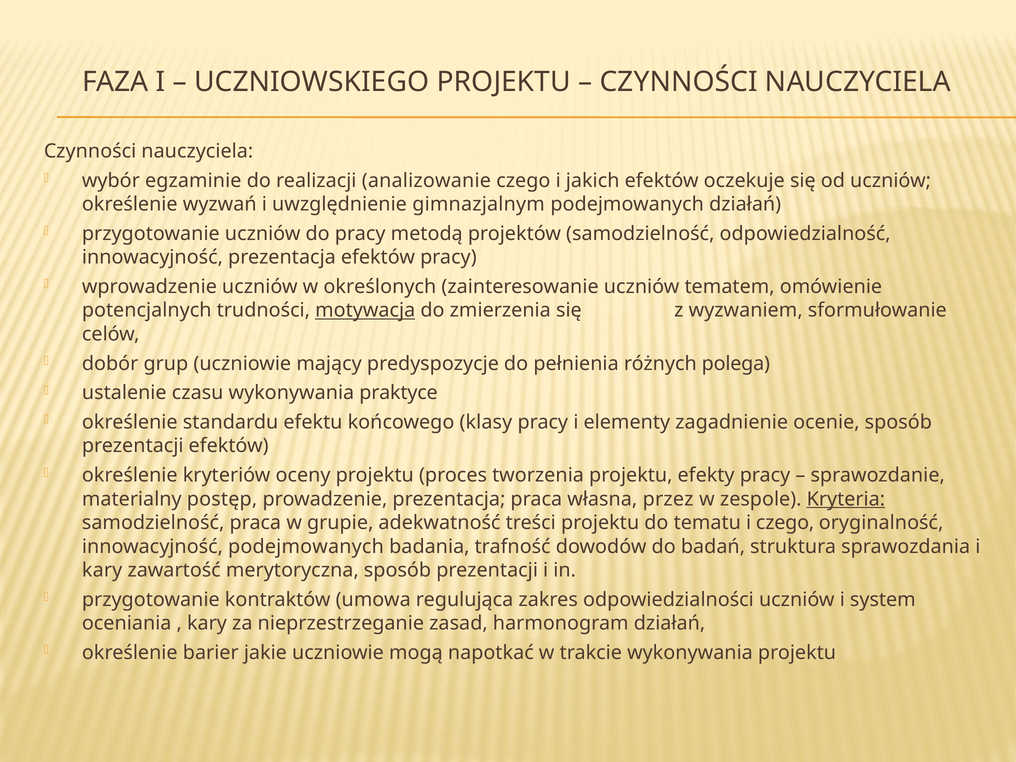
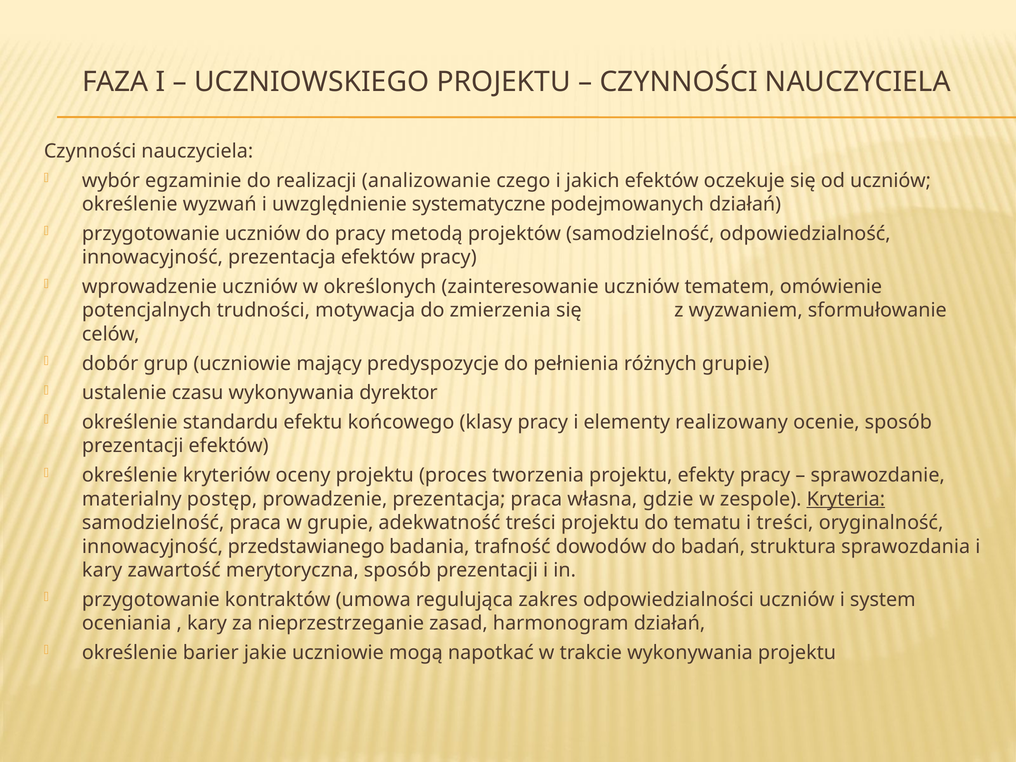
gimnazjalnym: gimnazjalnym -> systematyczne
motywacja underline: present -> none
różnych polega: polega -> grupie
praktyce: praktyce -> dyrektor
zagadnienie: zagadnienie -> realizowany
przez: przez -> gdzie
i czego: czego -> treści
innowacyjność podejmowanych: podejmowanych -> przedstawianego
